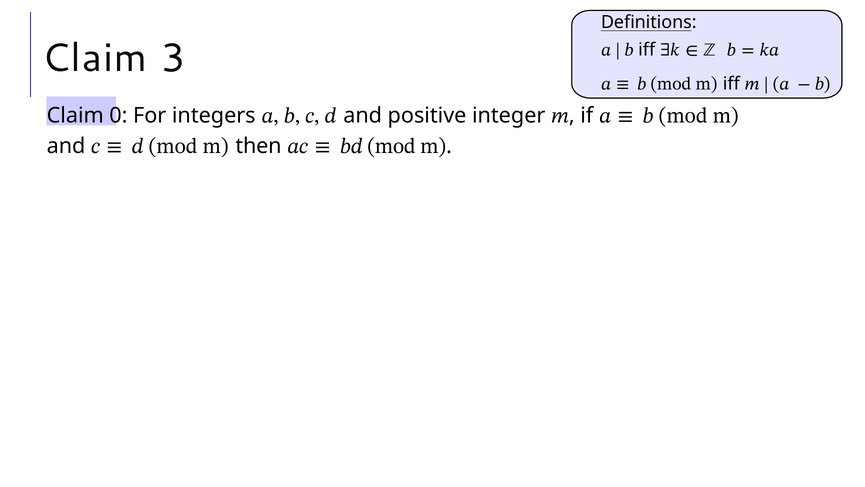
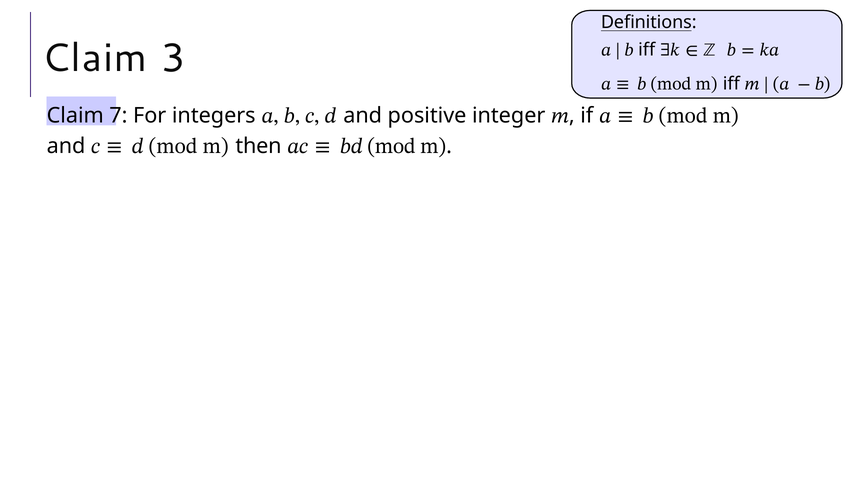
0: 0 -> 7
